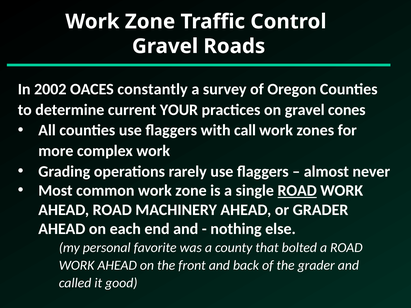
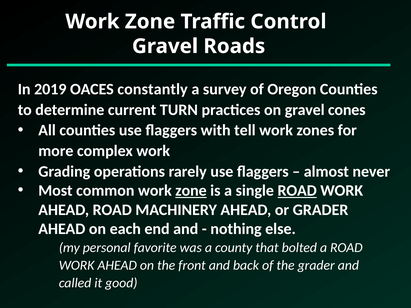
2002: 2002 -> 2019
YOUR: YOUR -> TURN
call: call -> tell
zone at (191, 191) underline: none -> present
